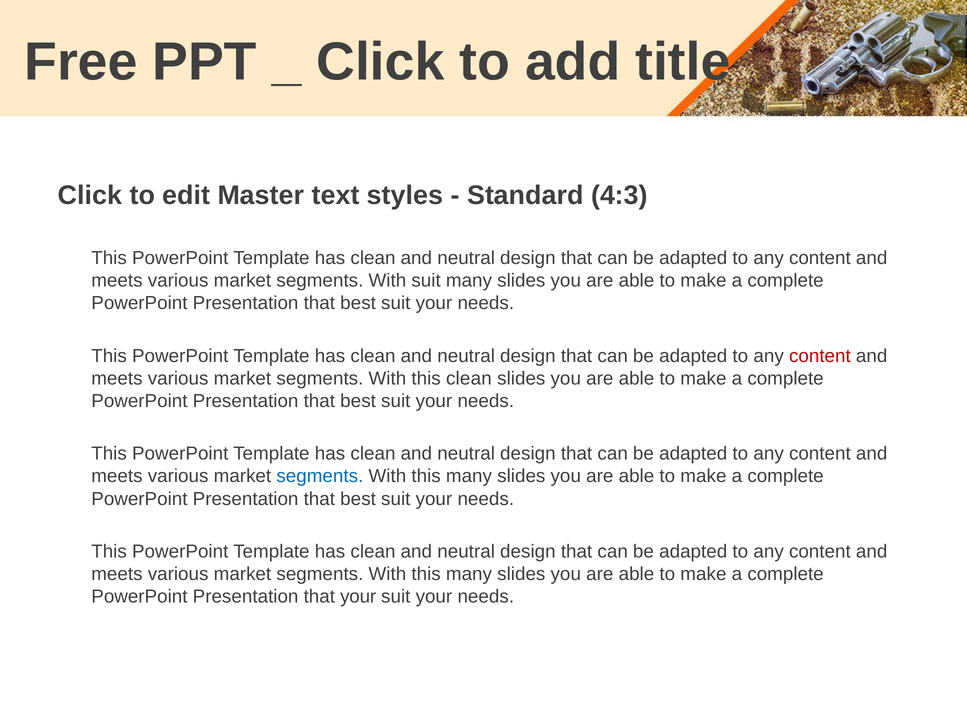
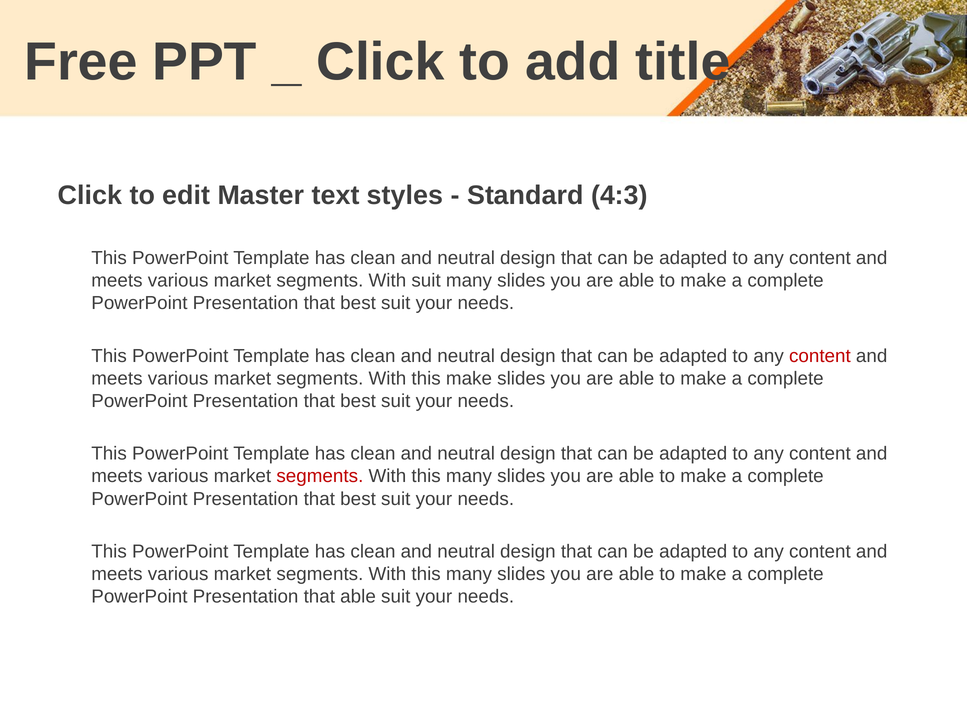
this clean: clean -> make
segments at (320, 476) colour: blue -> red
that your: your -> able
